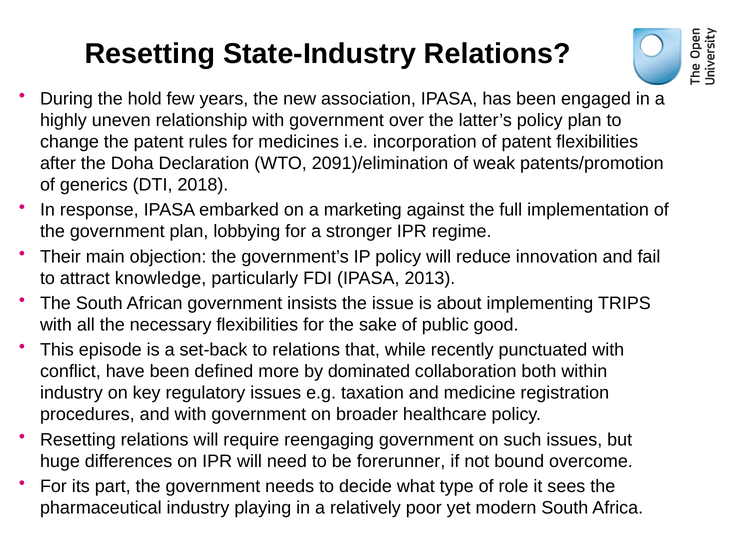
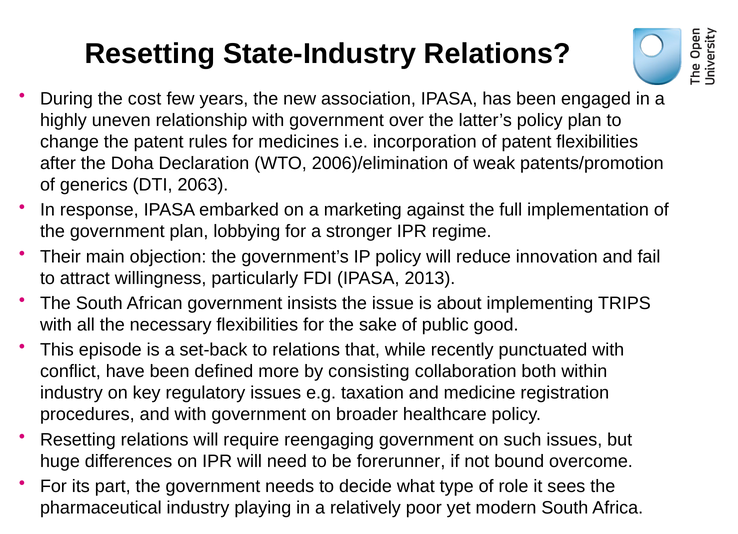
hold: hold -> cost
2091)/elimination: 2091)/elimination -> 2006)/elimination
2018: 2018 -> 2063
knowledge: knowledge -> willingness
dominated: dominated -> consisting
